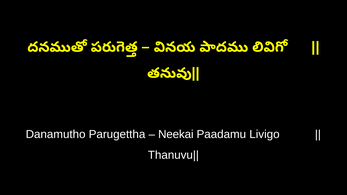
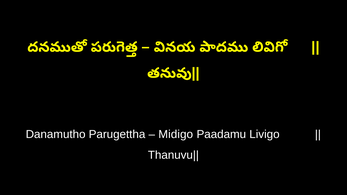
Neekai: Neekai -> Midigo
